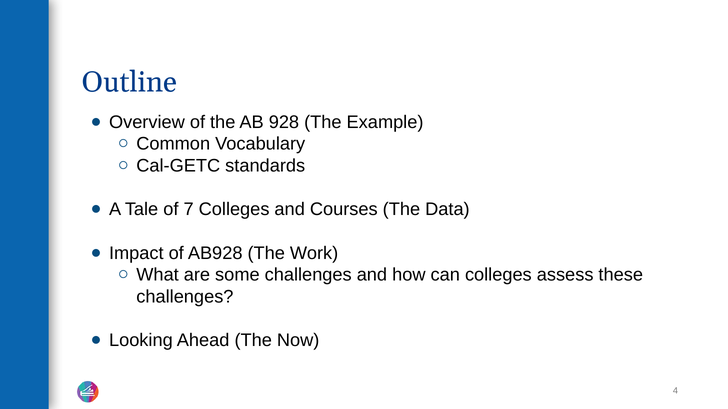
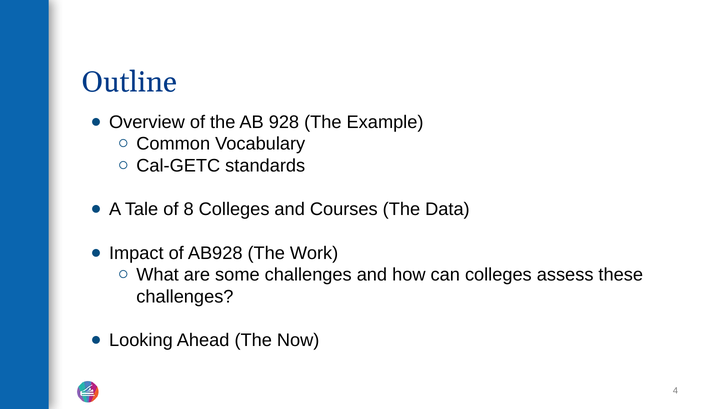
7: 7 -> 8
